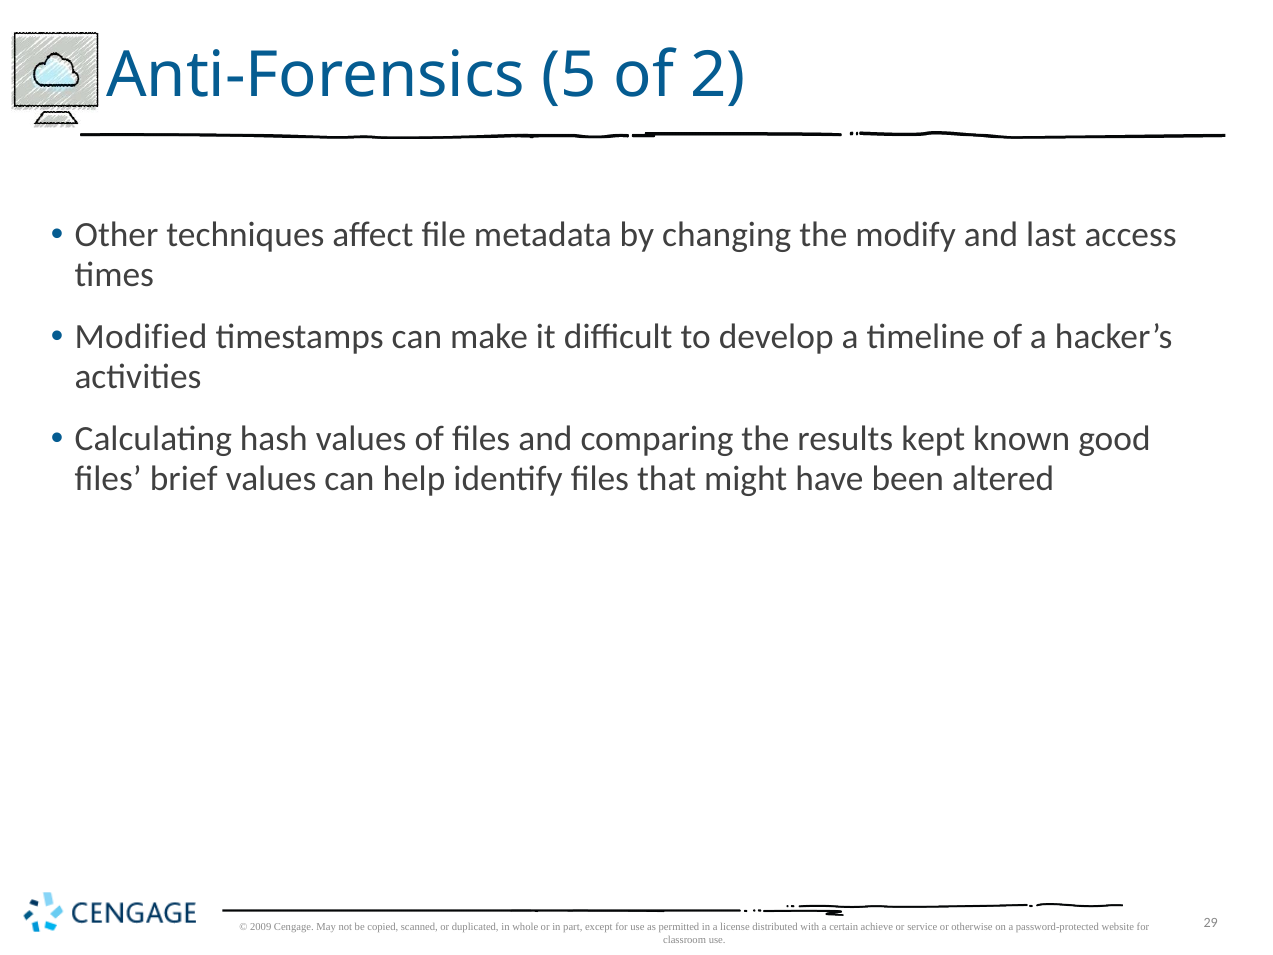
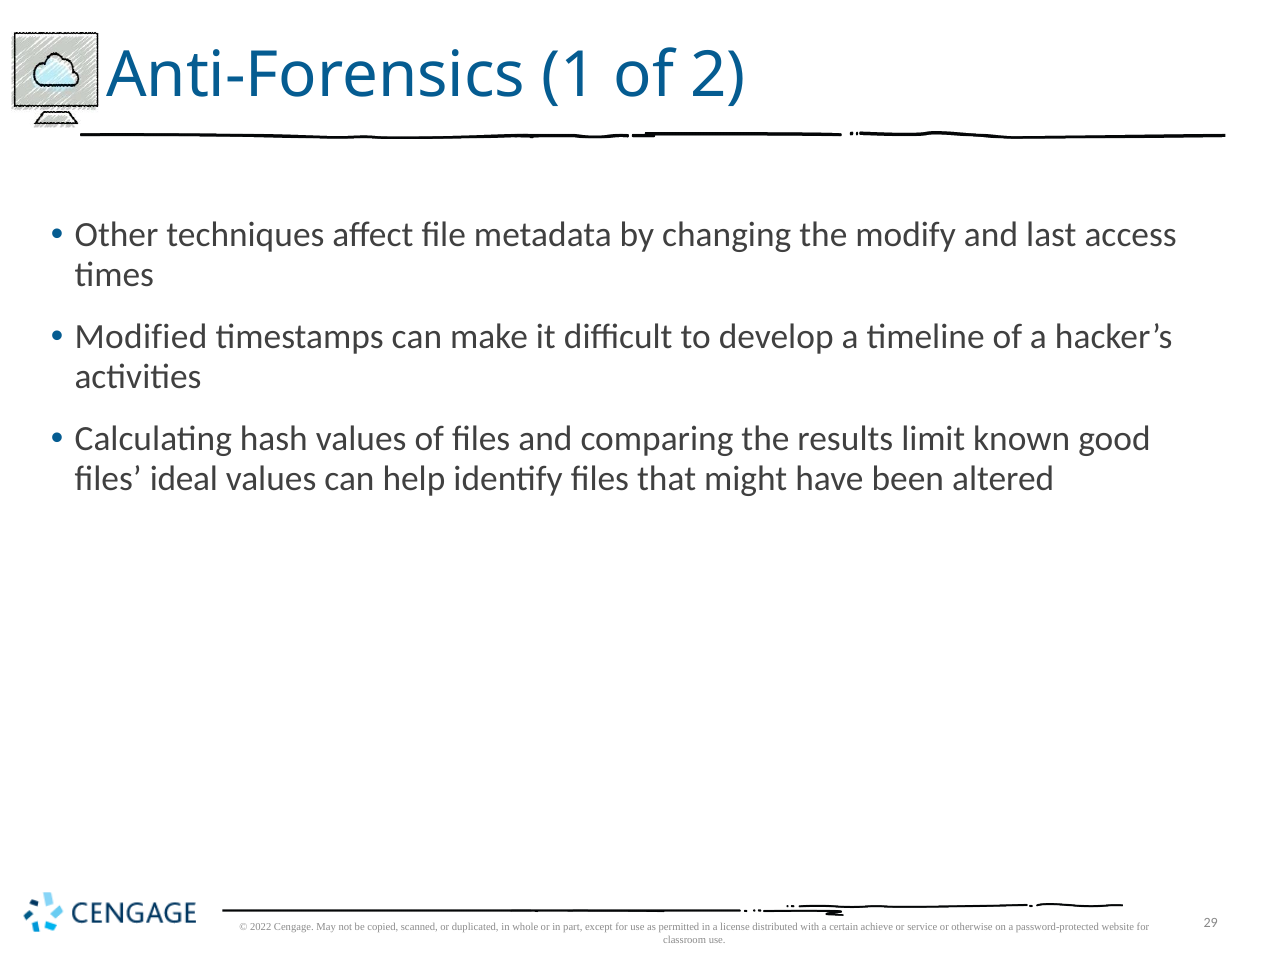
5: 5 -> 1
kept: kept -> limit
brief: brief -> ideal
2009: 2009 -> 2022
